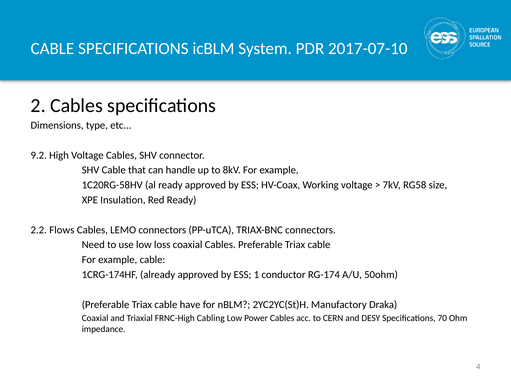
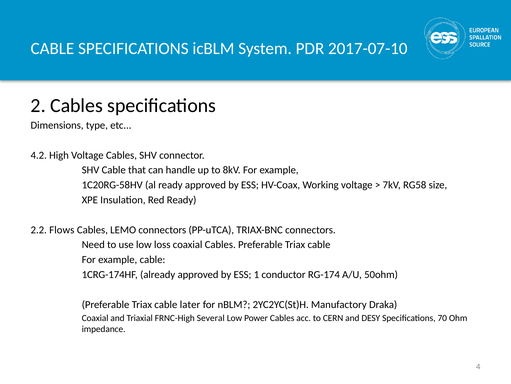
9.2: 9.2 -> 4.2
have: have -> later
Cabling: Cabling -> Several
